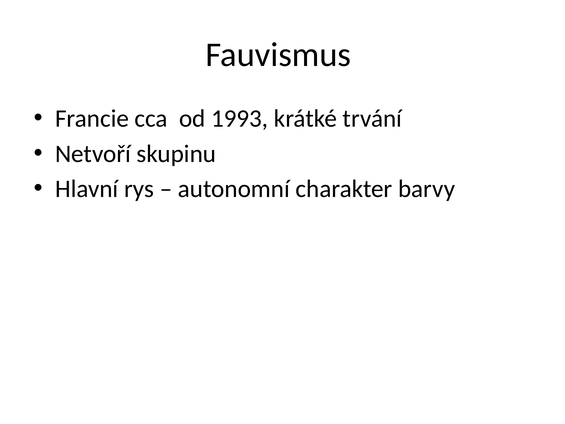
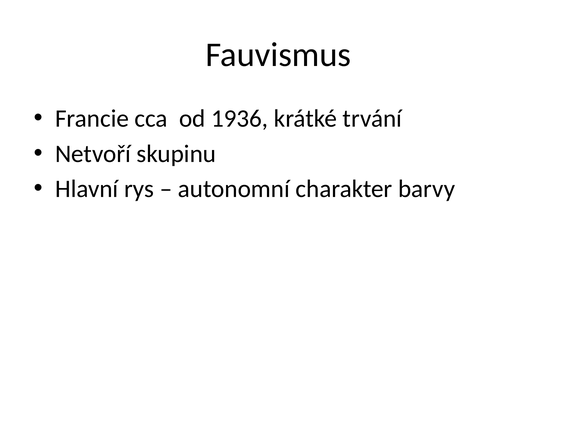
1993: 1993 -> 1936
